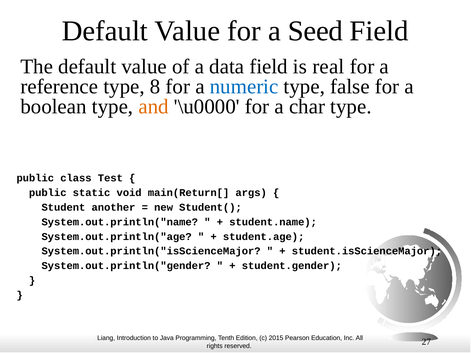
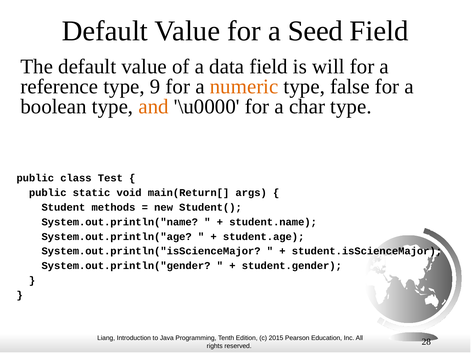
real: real -> will
8: 8 -> 9
numeric colour: blue -> orange
another: another -> methods
27: 27 -> 28
